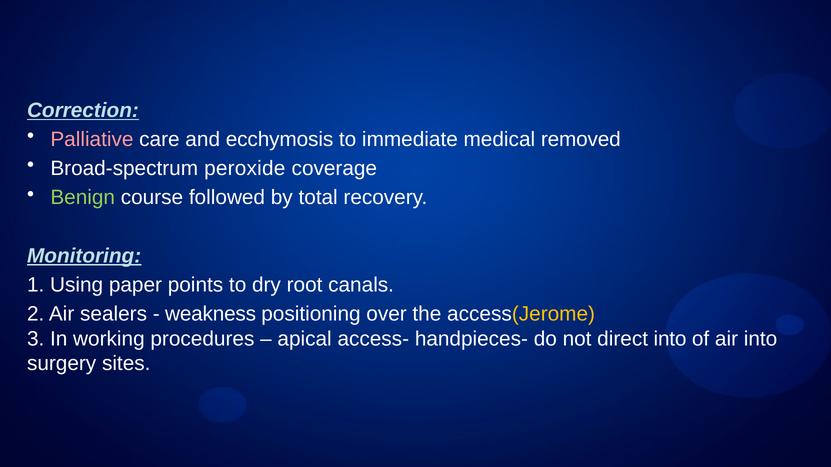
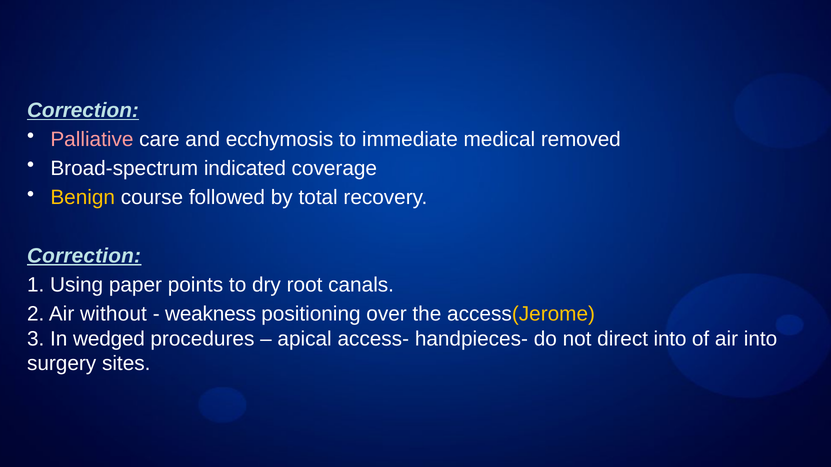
peroxide: peroxide -> indicated
Benign colour: light green -> yellow
Monitoring at (84, 256): Monitoring -> Correction
sealers: sealers -> without
working: working -> wedged
